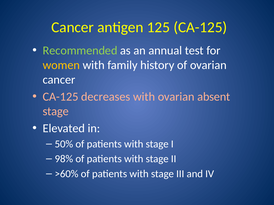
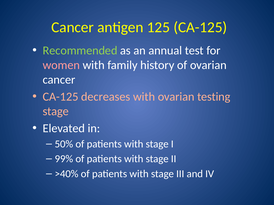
women colour: yellow -> pink
absent: absent -> testing
98%: 98% -> 99%
>60%: >60% -> >40%
